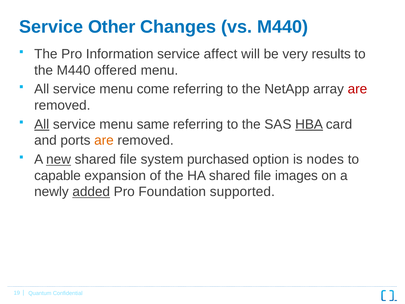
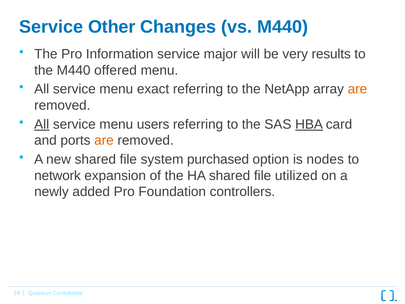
affect: affect -> major
come: come -> exact
are at (357, 89) colour: red -> orange
same: same -> users
new underline: present -> none
capable: capable -> network
images: images -> utilized
added underline: present -> none
supported: supported -> controllers
